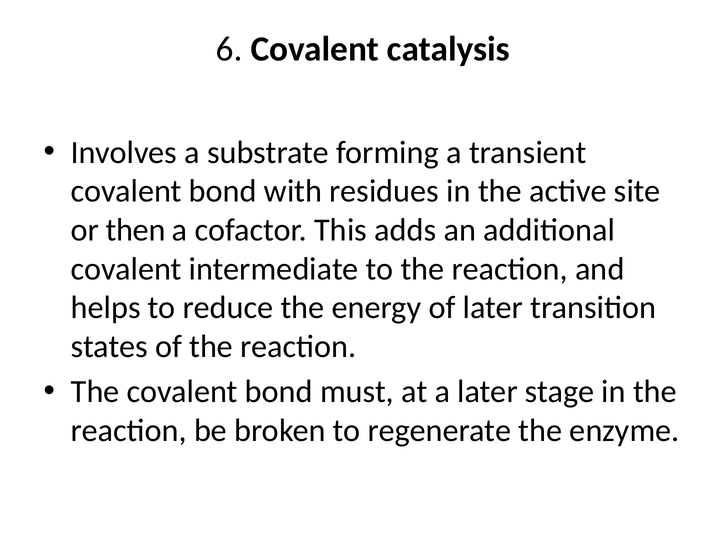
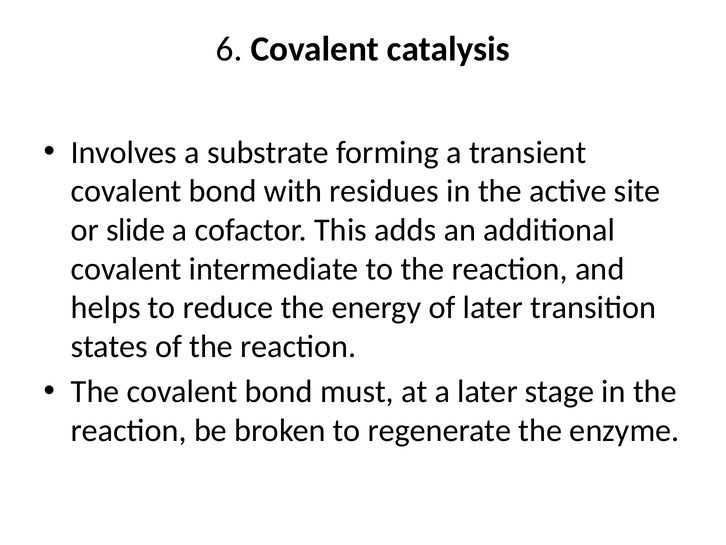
then: then -> slide
